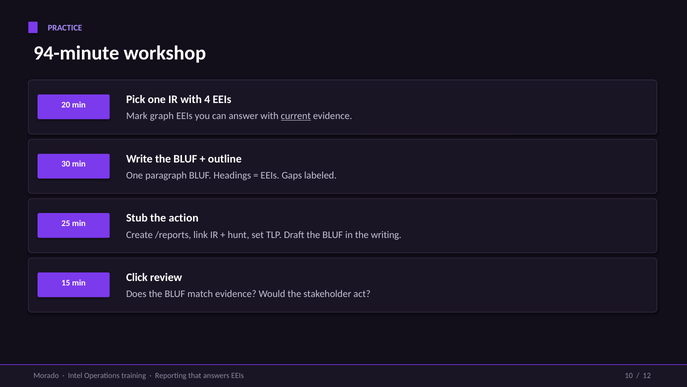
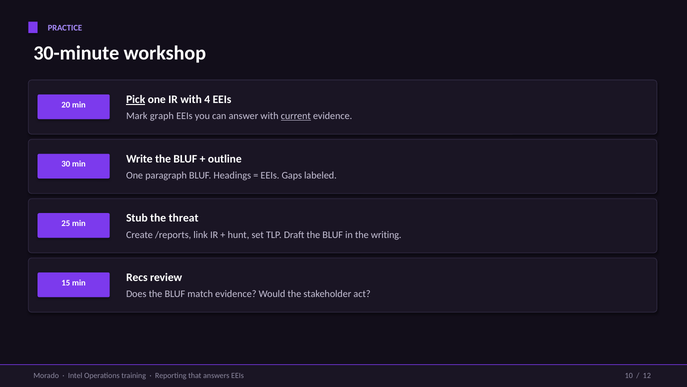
94-minute: 94-minute -> 30-minute
Pick underline: none -> present
action: action -> threat
Click: Click -> Recs
